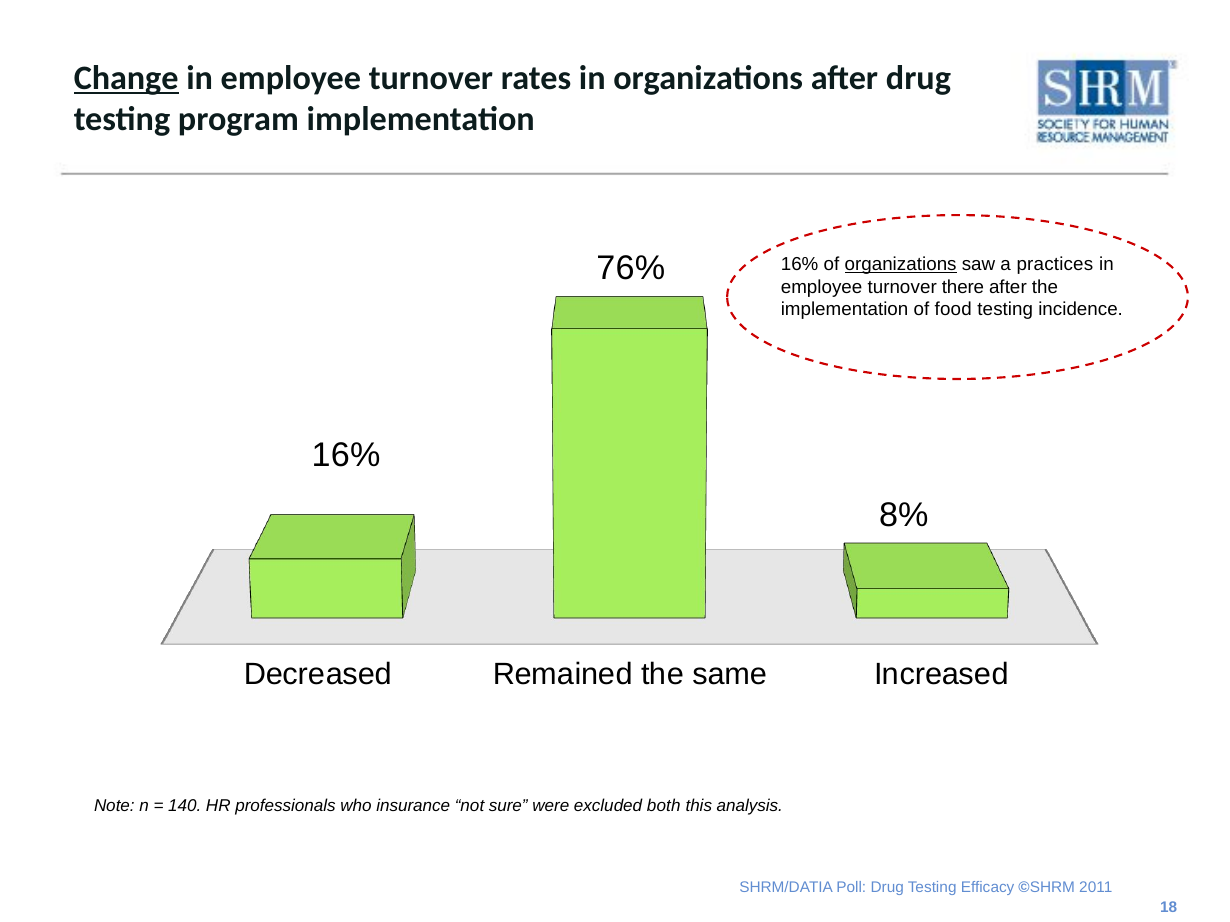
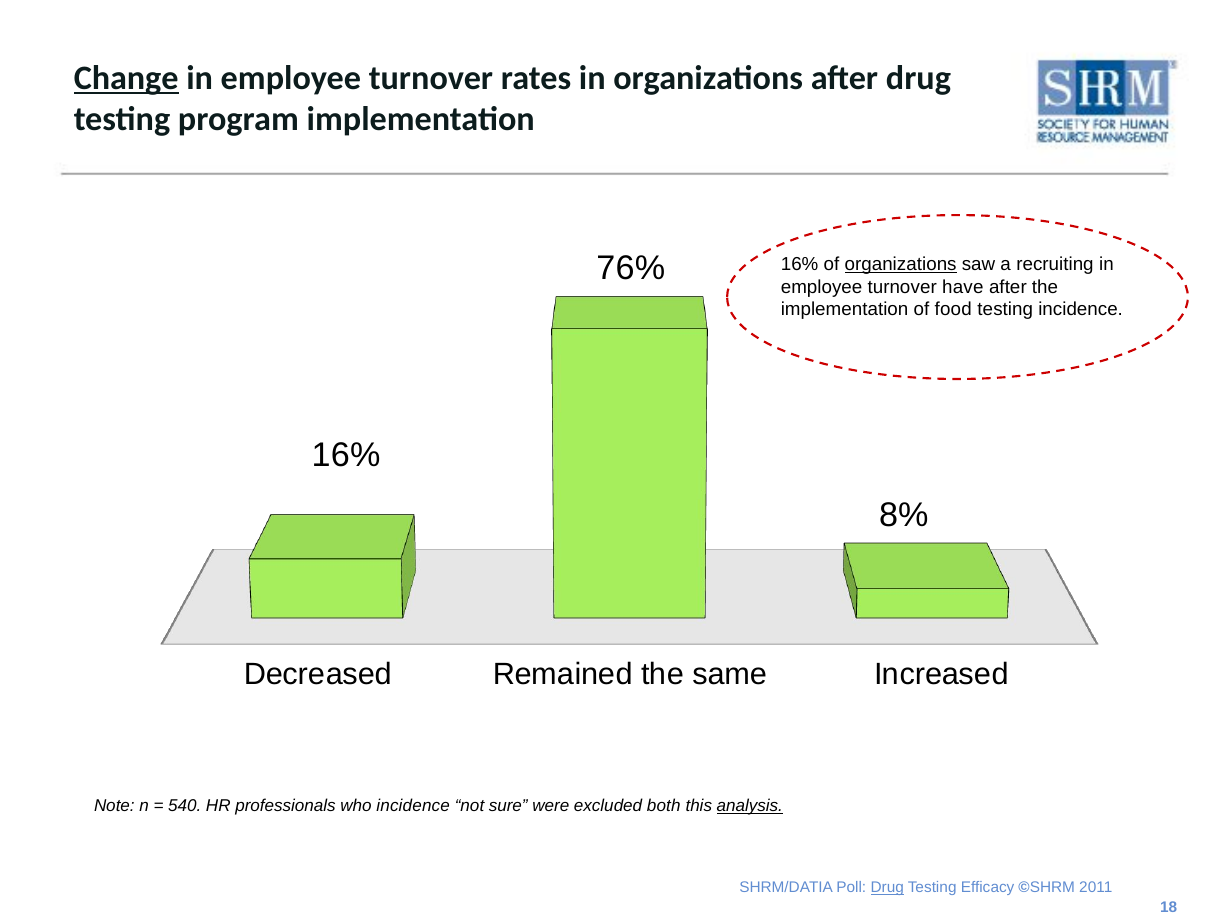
practices: practices -> recruiting
there: there -> have
140: 140 -> 540
who insurance: insurance -> incidence
analysis underline: none -> present
Drug at (887, 888) underline: none -> present
